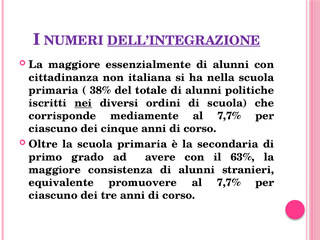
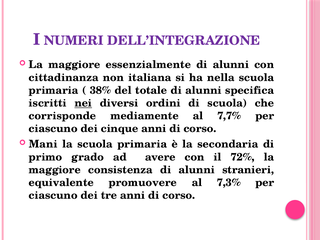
DELL’INTEGRAZIONE underline: present -> none
politiche: politiche -> specifica
Oltre: Oltre -> Mani
63%: 63% -> 72%
7,7% at (229, 183): 7,7% -> 7,3%
